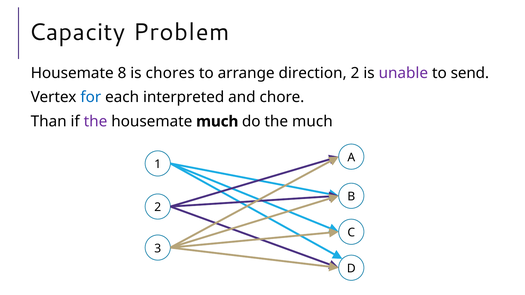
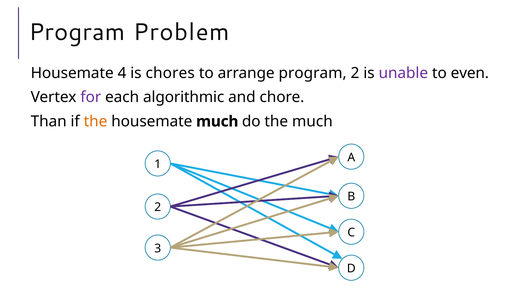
Capacity at (77, 32): Capacity -> Program
8: 8 -> 4
arrange direction: direction -> program
send: send -> even
for colour: blue -> purple
interpreted: interpreted -> algorithmic
the at (96, 122) colour: purple -> orange
